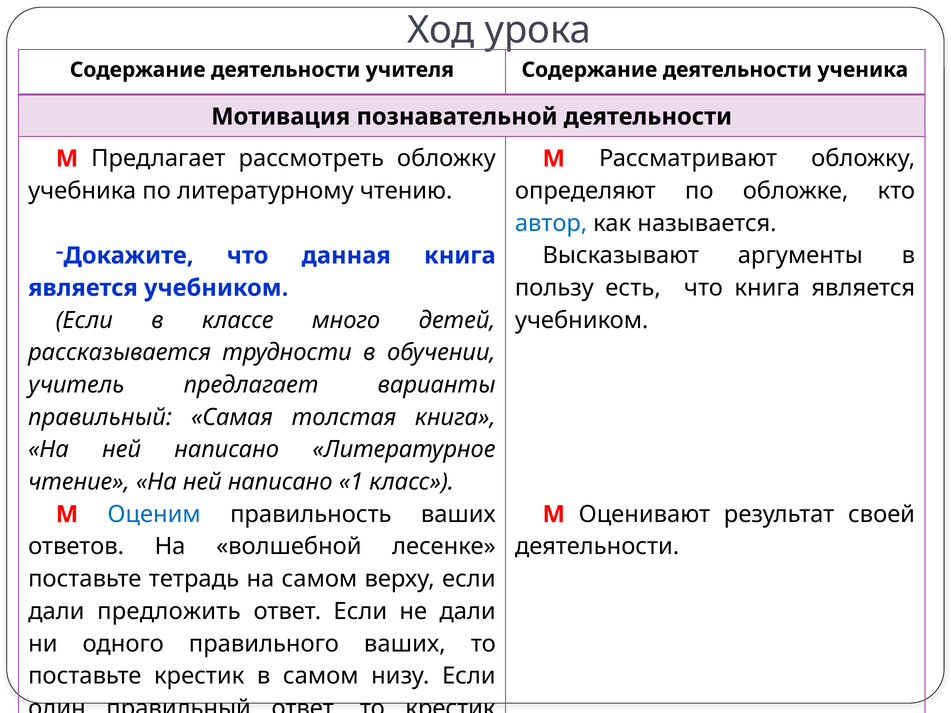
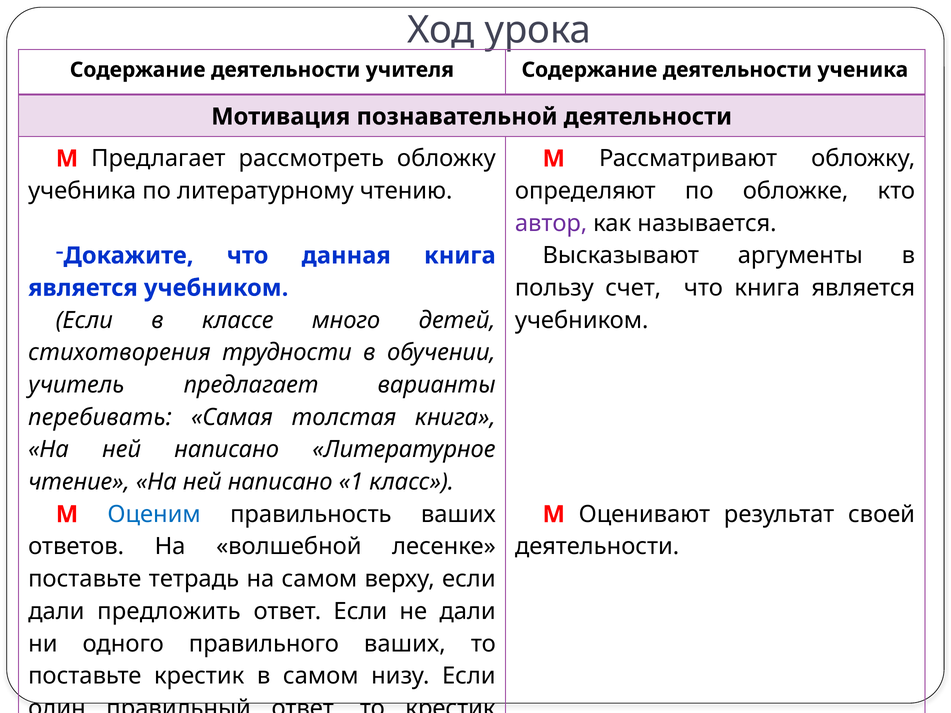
автор colour: blue -> purple
есть: есть -> счет
рассказывается: рассказывается -> стихотворения
правильный at (100, 417): правильный -> перебивать
